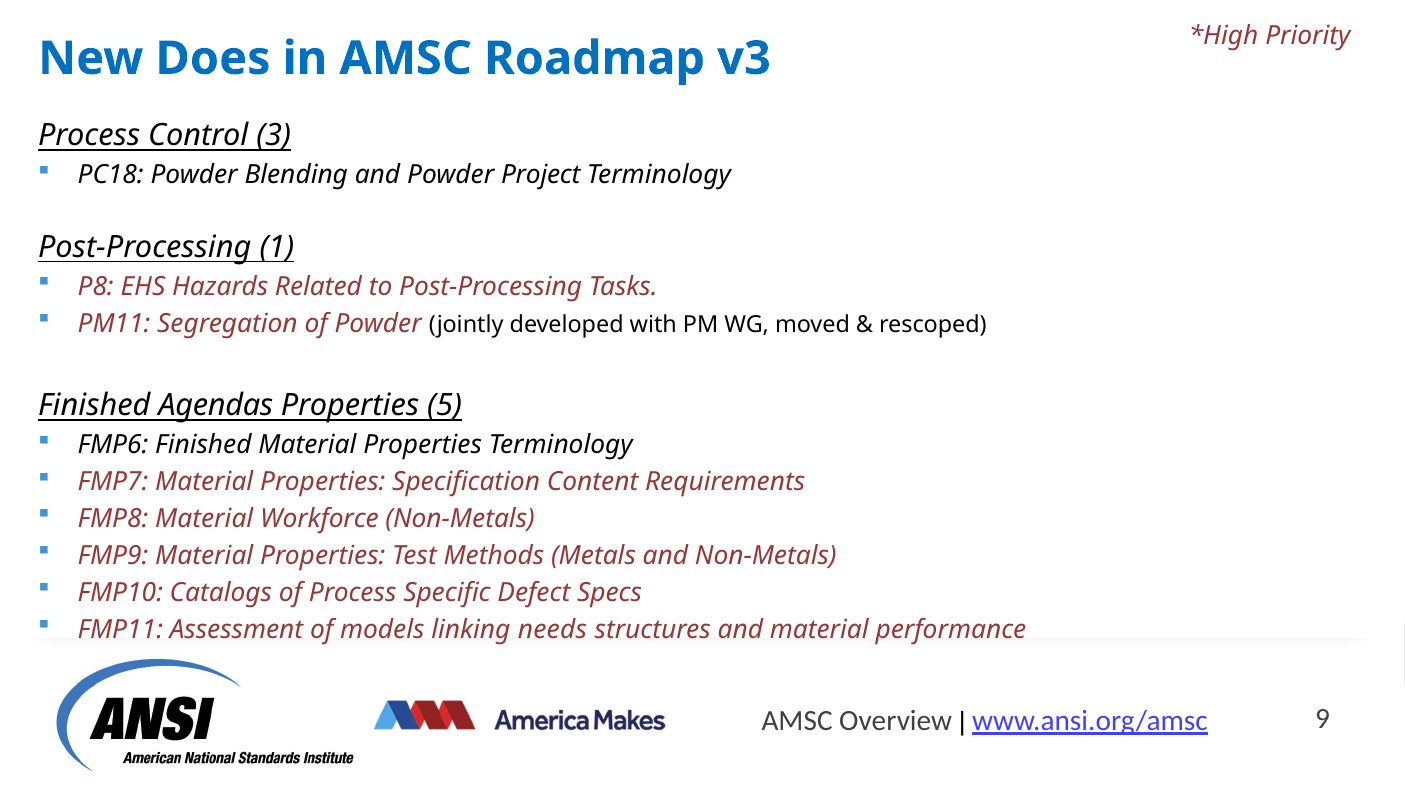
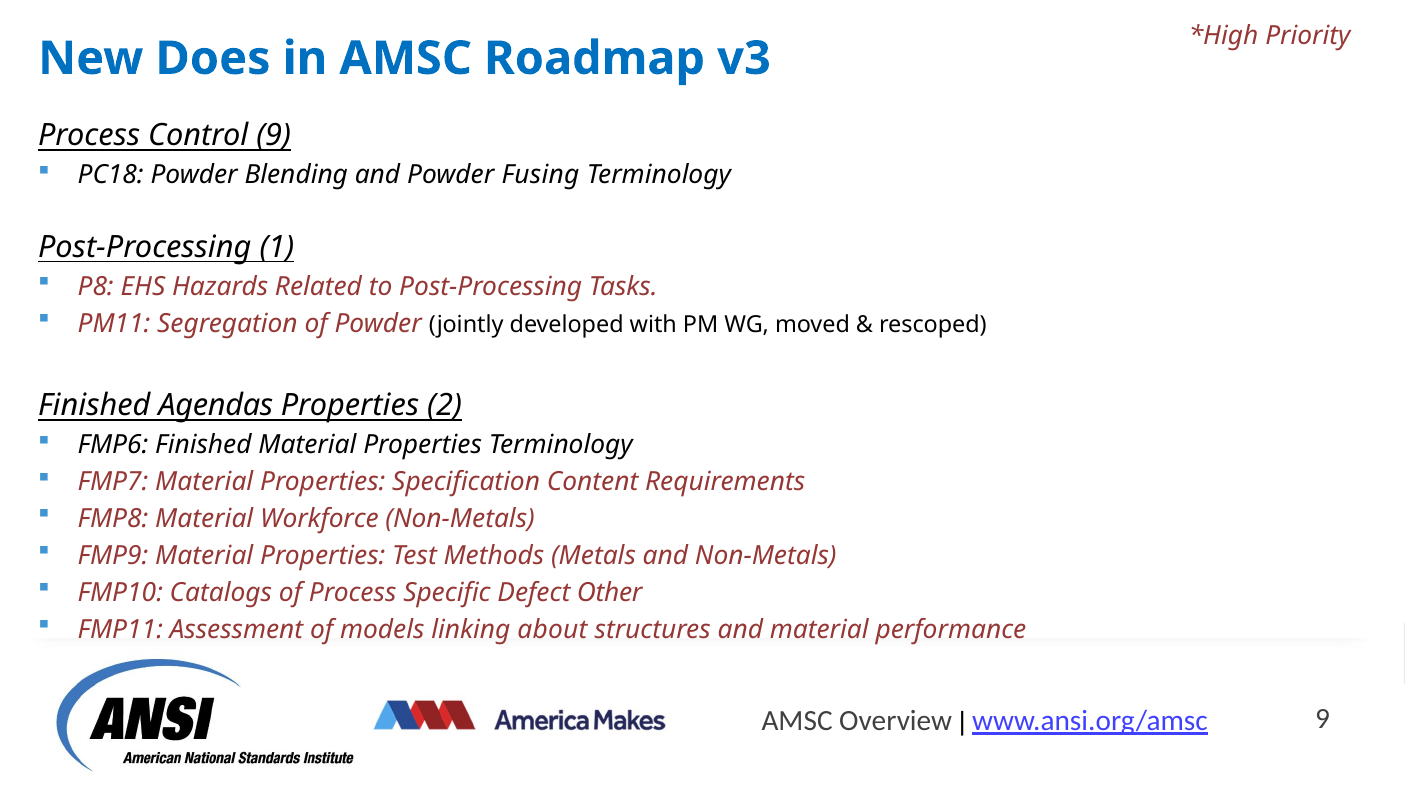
Control 3: 3 -> 9
Project: Project -> Fusing
5: 5 -> 2
Specs: Specs -> Other
needs: needs -> about
